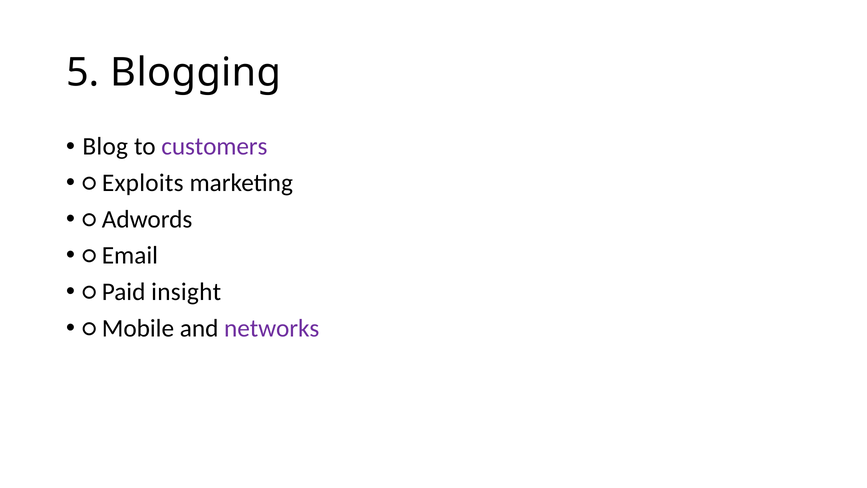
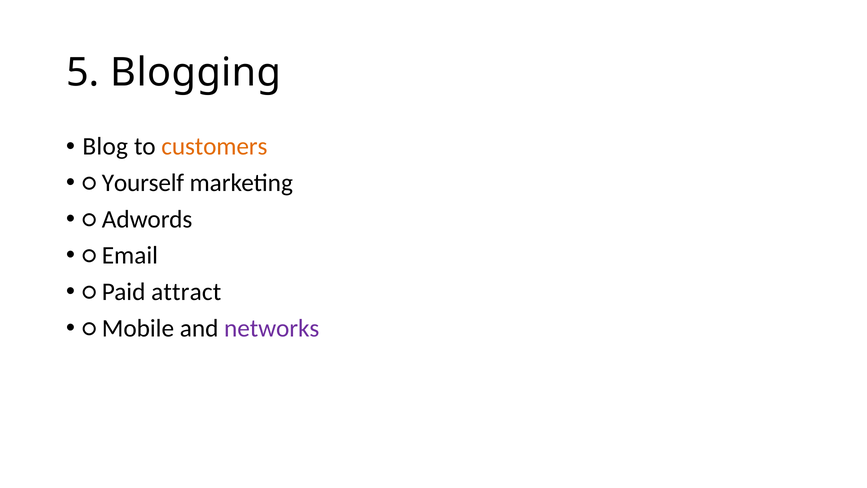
customers colour: purple -> orange
Exploits: Exploits -> Yourself
insight: insight -> attract
